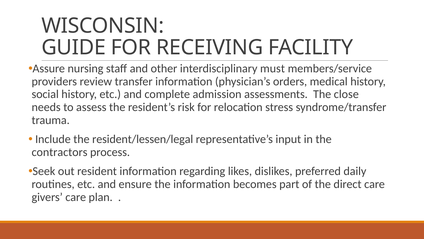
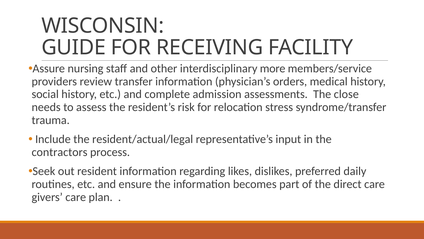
must: must -> more
resident/lessen/legal: resident/lessen/legal -> resident/actual/legal
